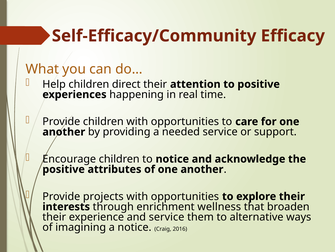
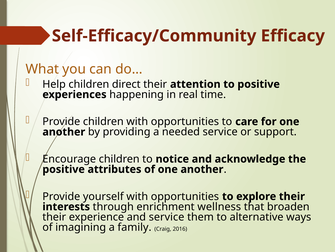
projects: projects -> yourself
a notice: notice -> family
